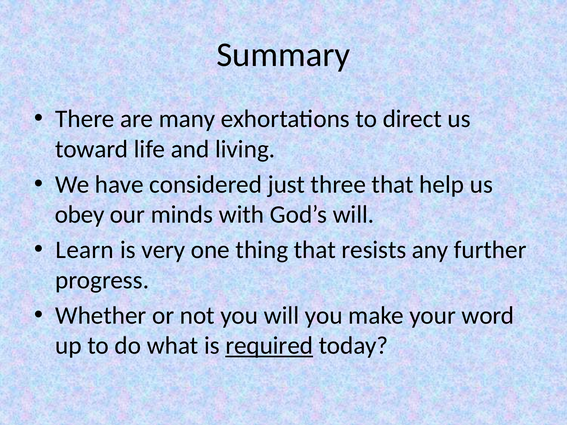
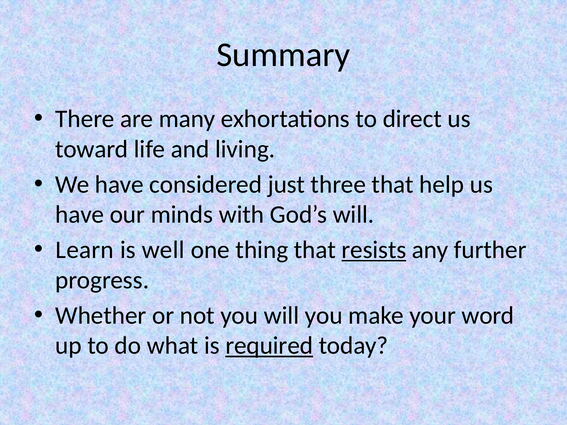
obey at (80, 215): obey -> have
very: very -> well
resists underline: none -> present
